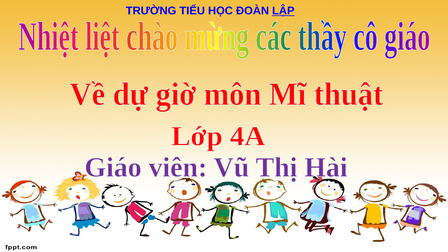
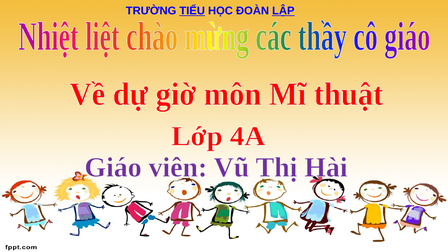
TIỂU underline: none -> present
